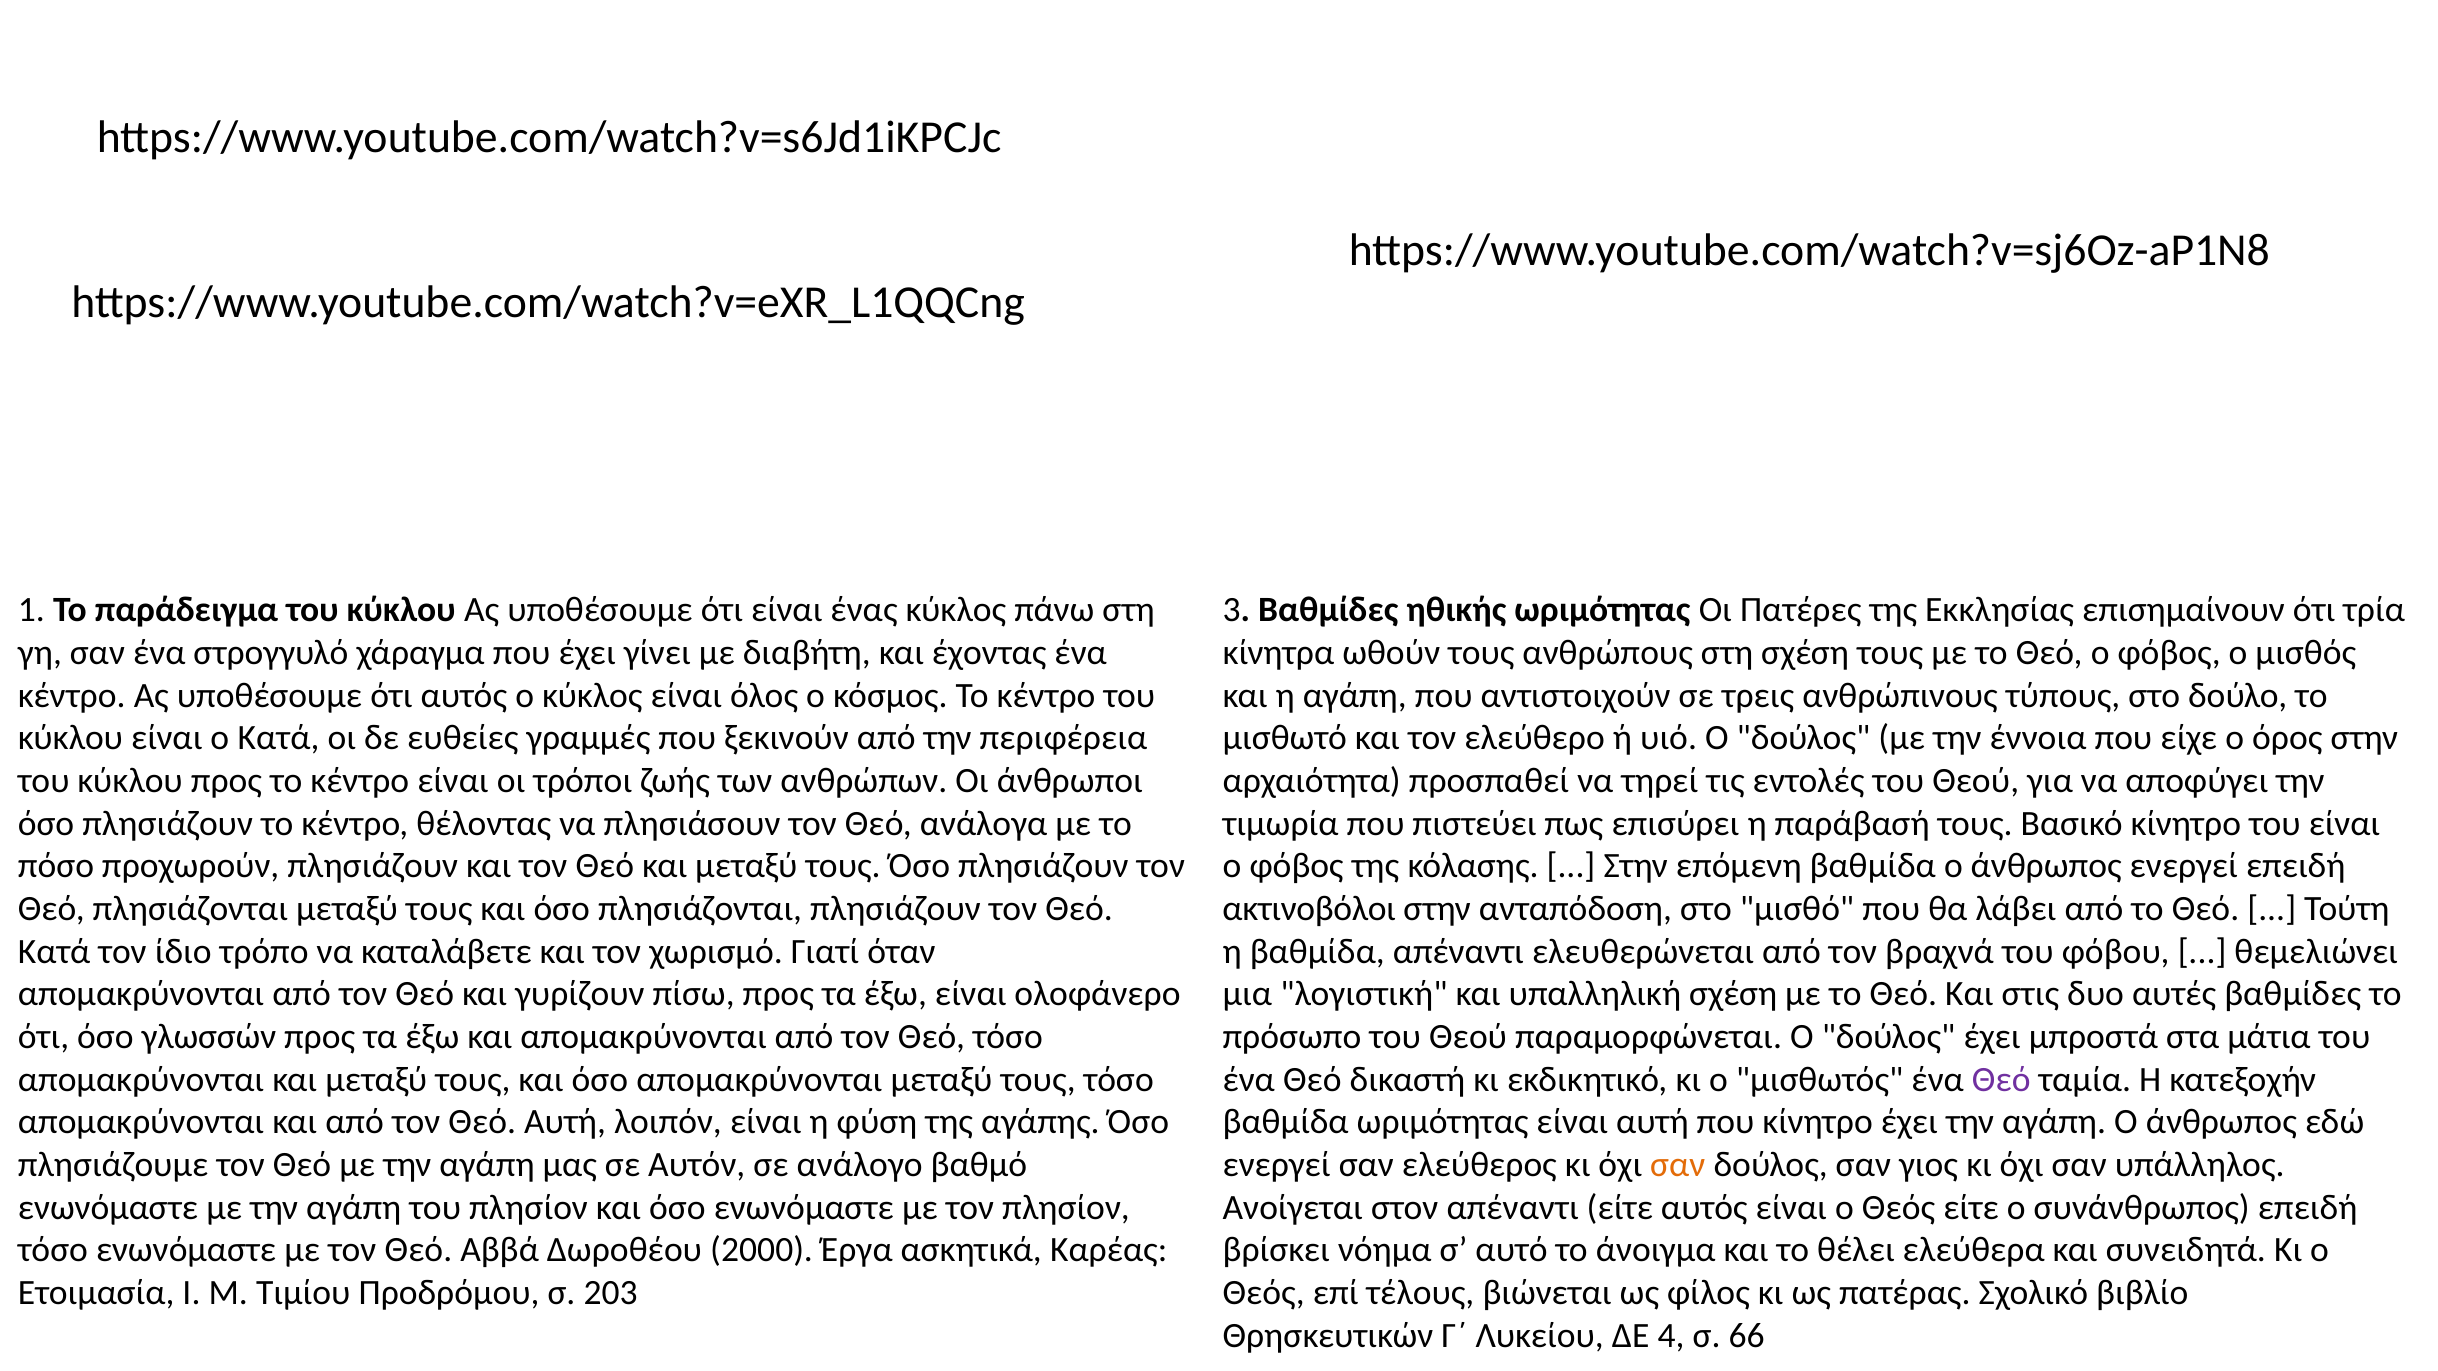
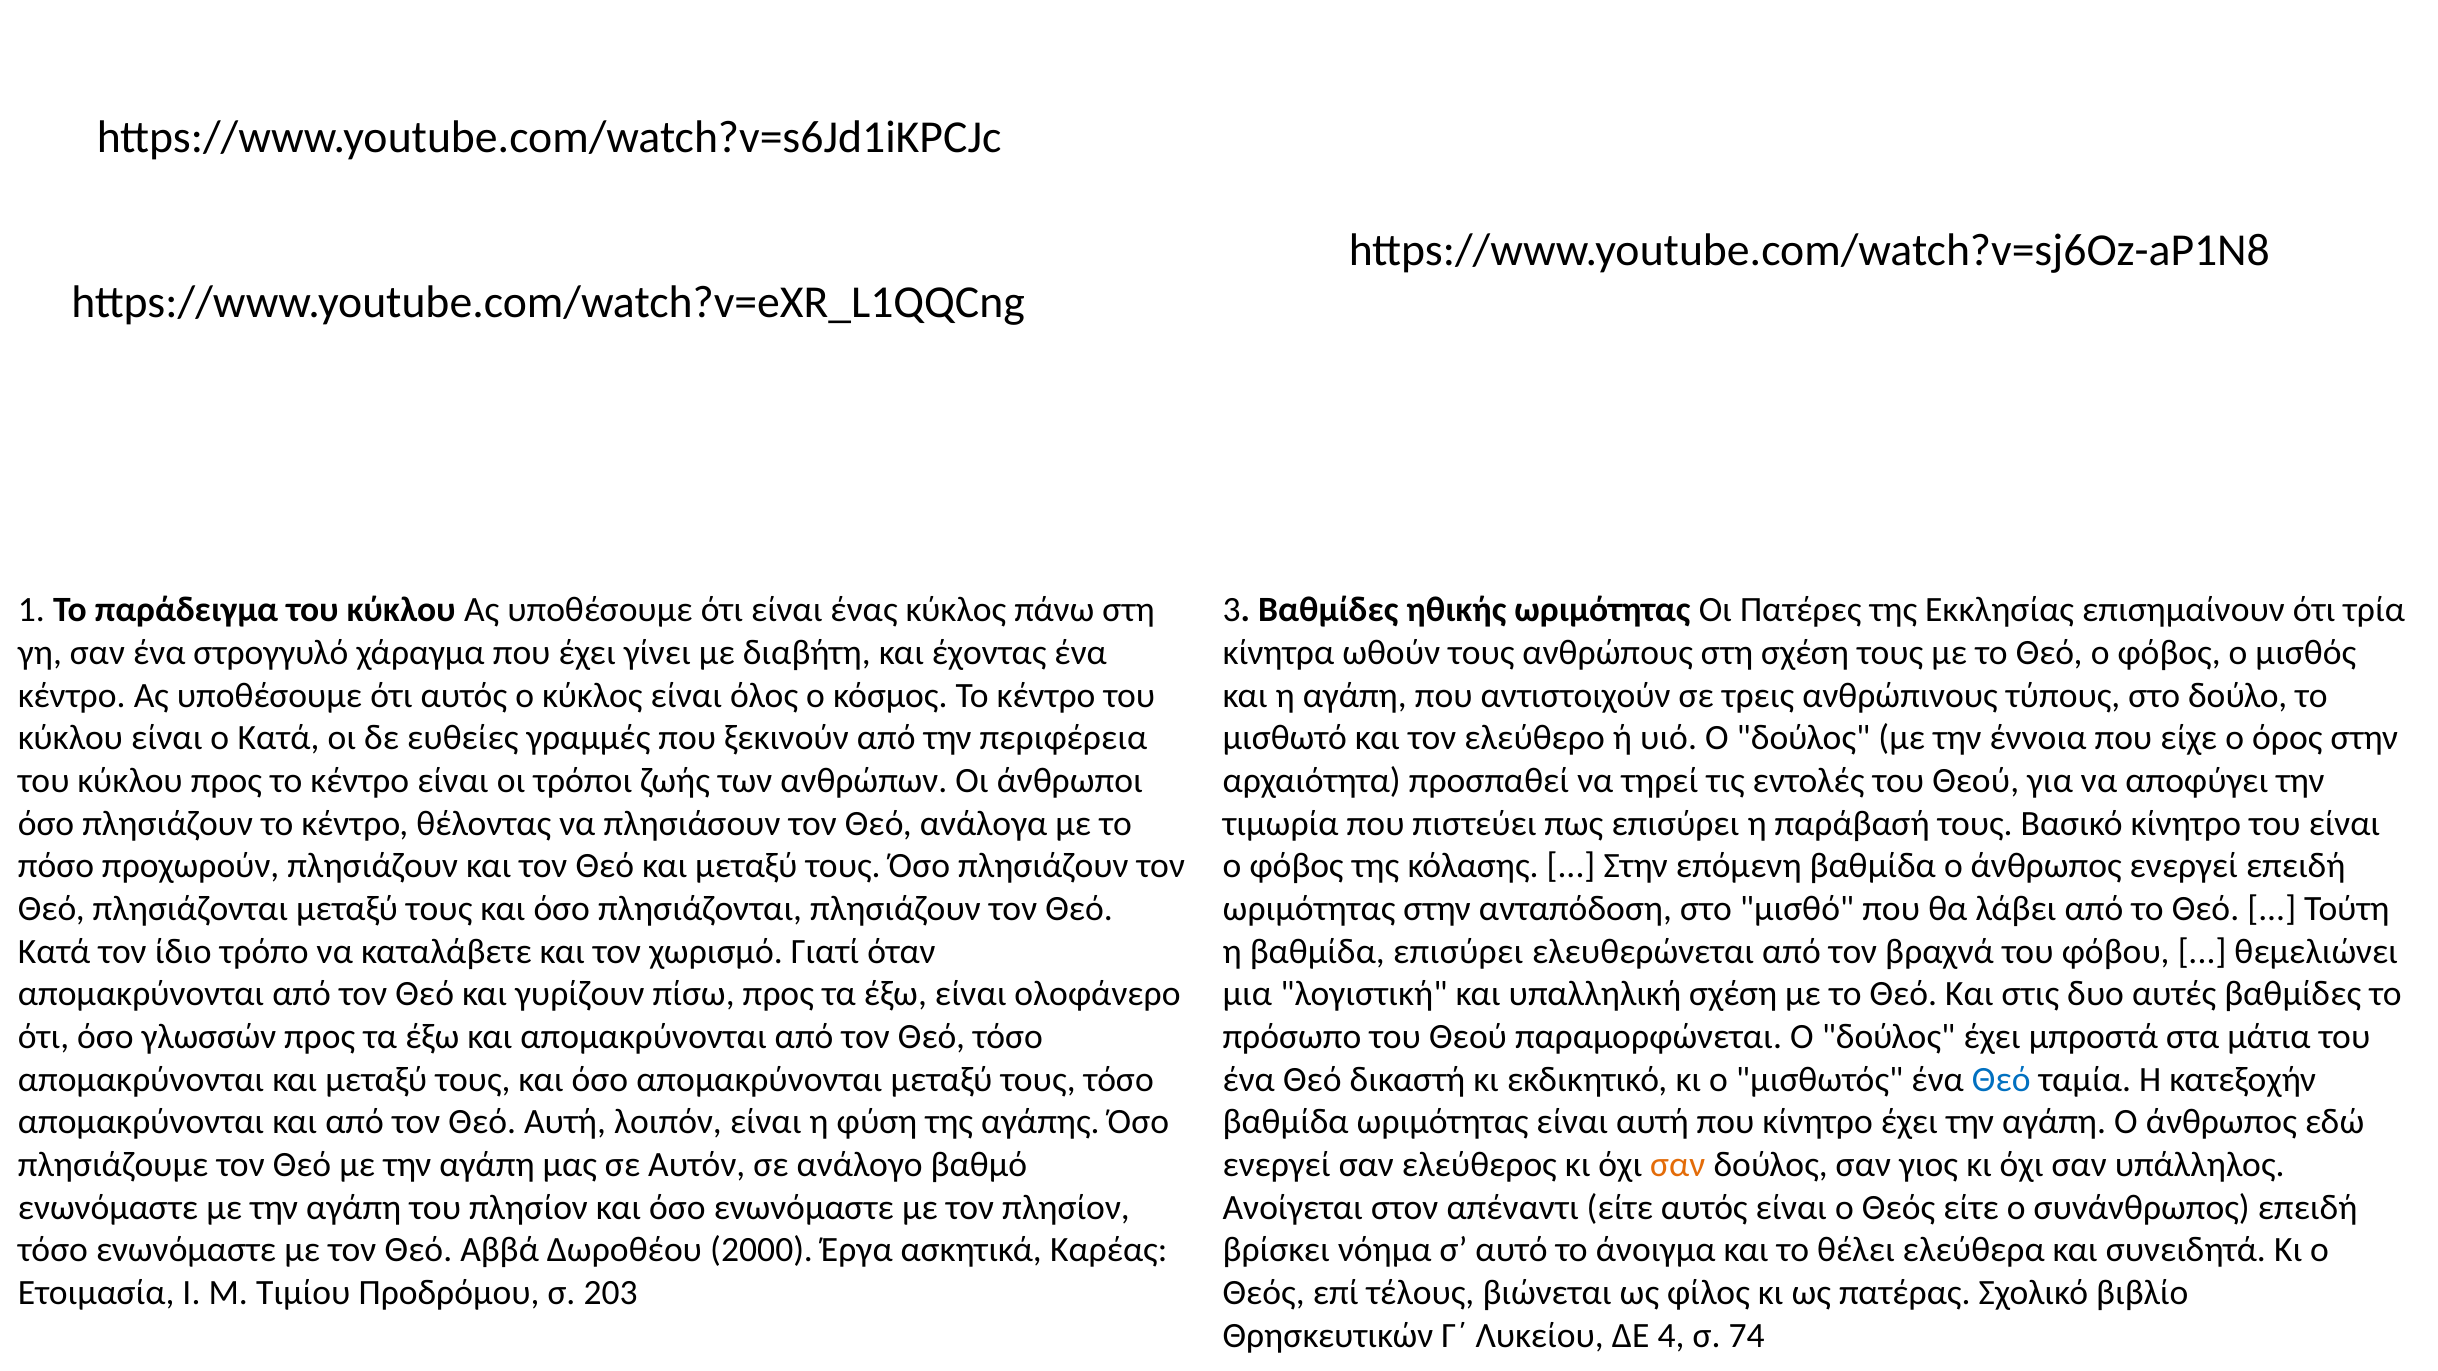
ακτινοβόλοι at (1309, 909): ακτινοβόλοι -> ωριμότητας
βαθμίδα απέναντι: απέναντι -> επισύρει
Θεό at (2001, 1080) colour: purple -> blue
66: 66 -> 74
